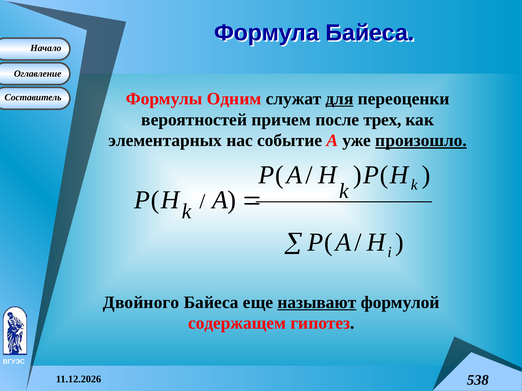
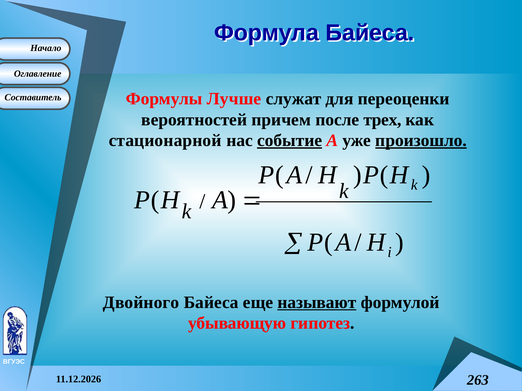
Одним: Одним -> Лучше
для underline: present -> none
элементарных: элементарных -> стационарной
событие underline: none -> present
содержащем: содержащем -> убывающую
538: 538 -> 263
